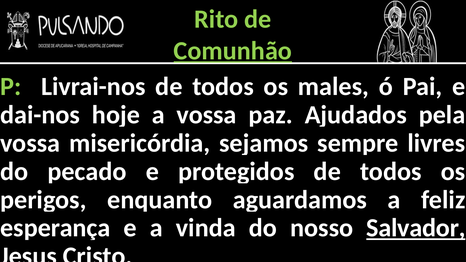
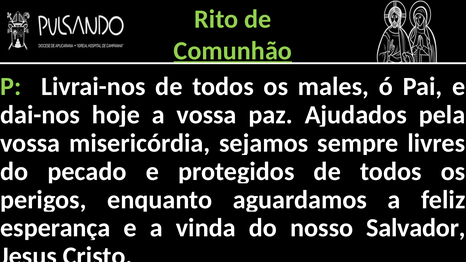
Salvador underline: present -> none
